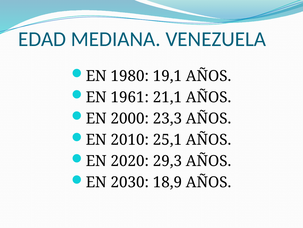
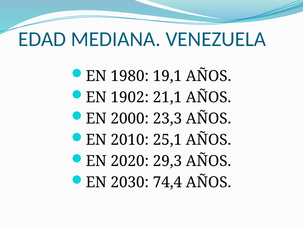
1961: 1961 -> 1902
18,9: 18,9 -> 74,4
